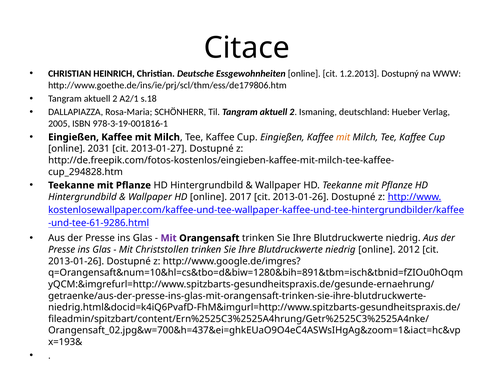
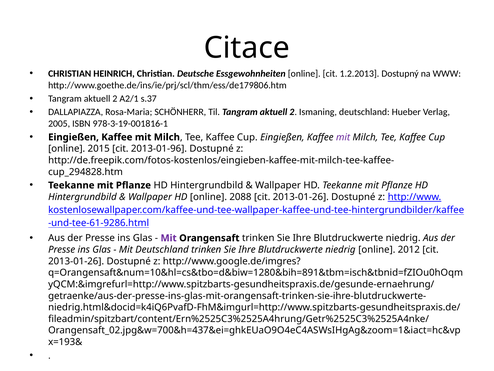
s.18: s.18 -> s.37
mit at (343, 137) colour: orange -> purple
2031: 2031 -> 2015
2013-01-27: 2013-01-27 -> 2013-01-96
2017: 2017 -> 2088
Mit Christstollen: Christstollen -> Deutschland
